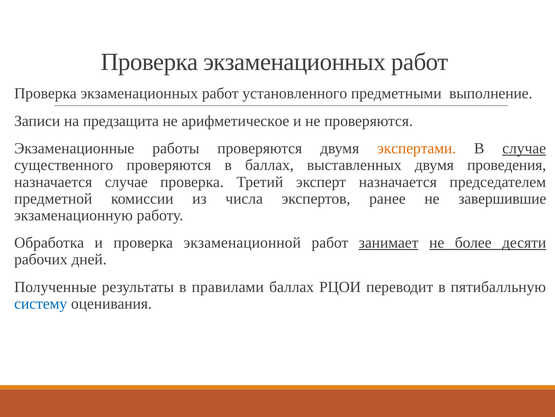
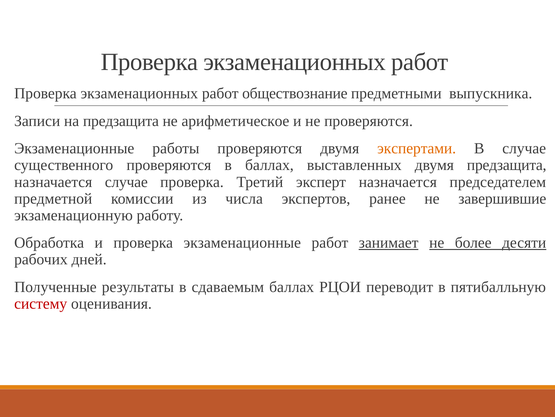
установленного: установленного -> обществознание
выполнение: выполнение -> выпускника
случае at (524, 148) underline: present -> none
двумя проведения: проведения -> предзащита
проверка экзаменационной: экзаменационной -> экзаменационные
правилами: правилами -> сдаваемым
систему colour: blue -> red
